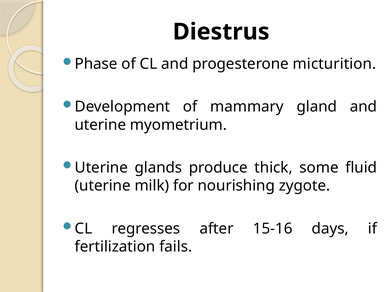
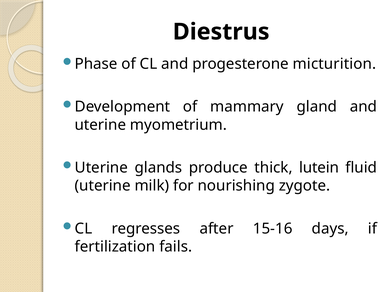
some: some -> lutein
